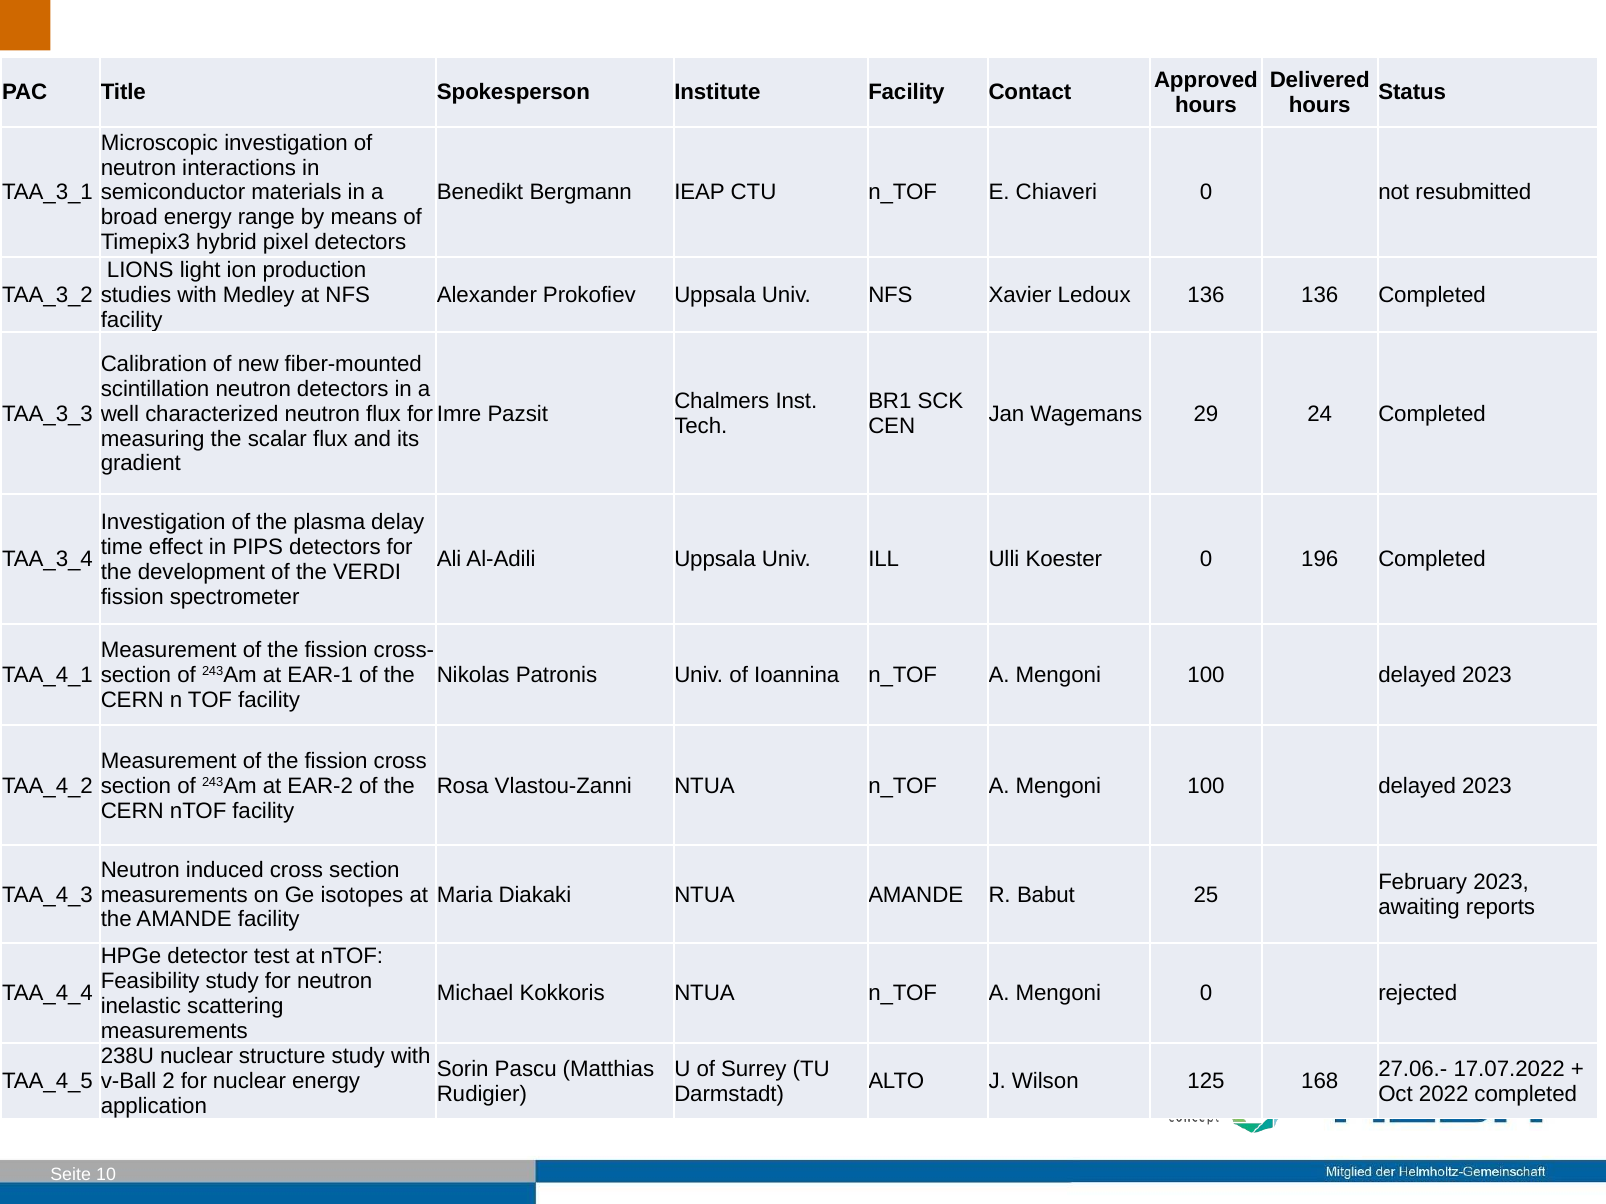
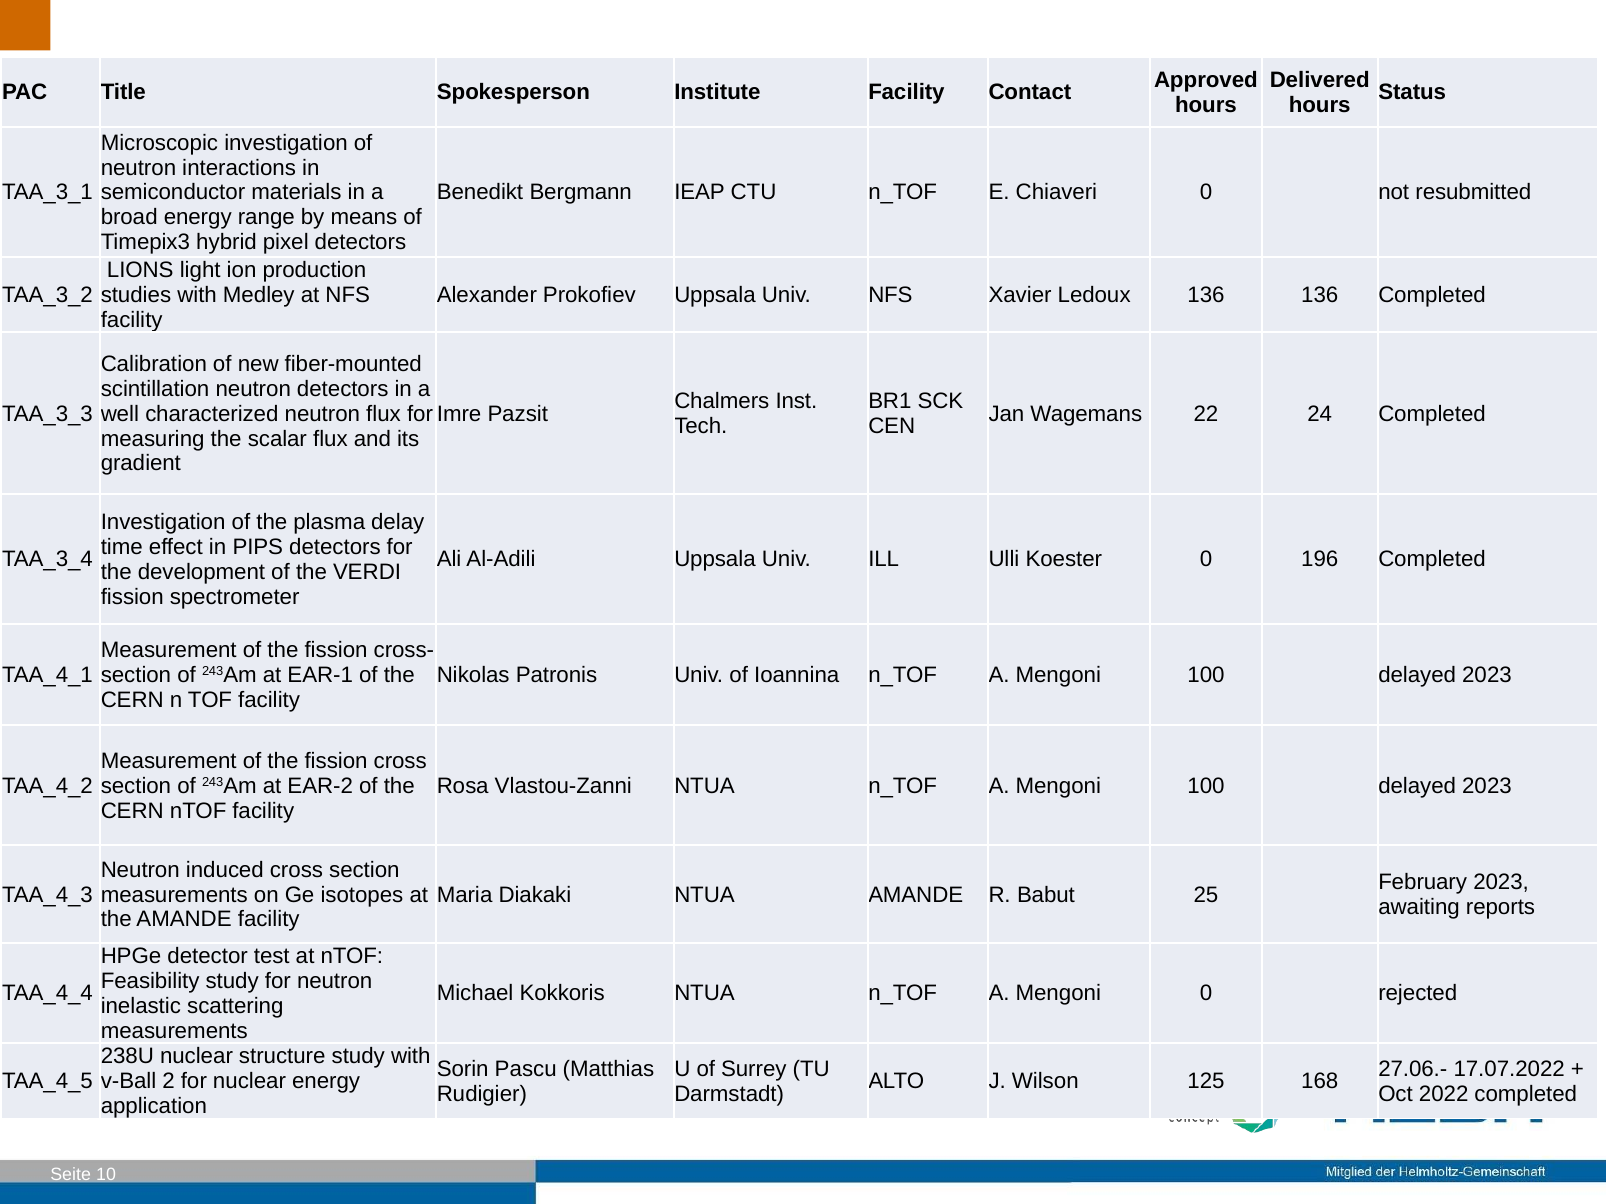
29: 29 -> 22
